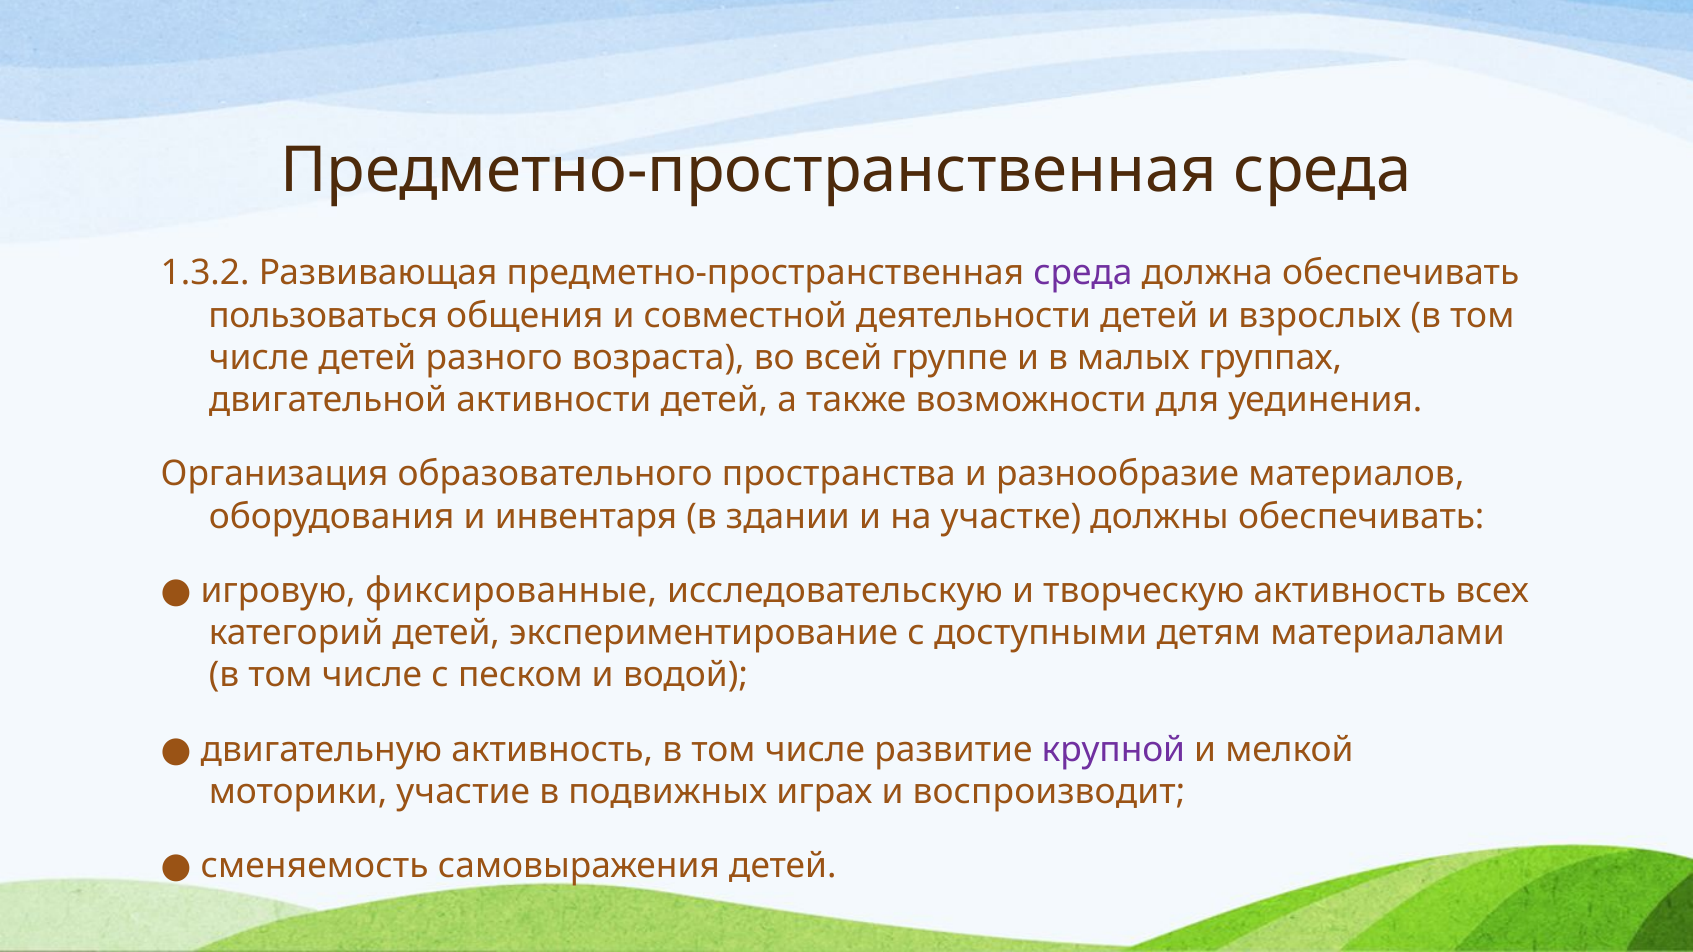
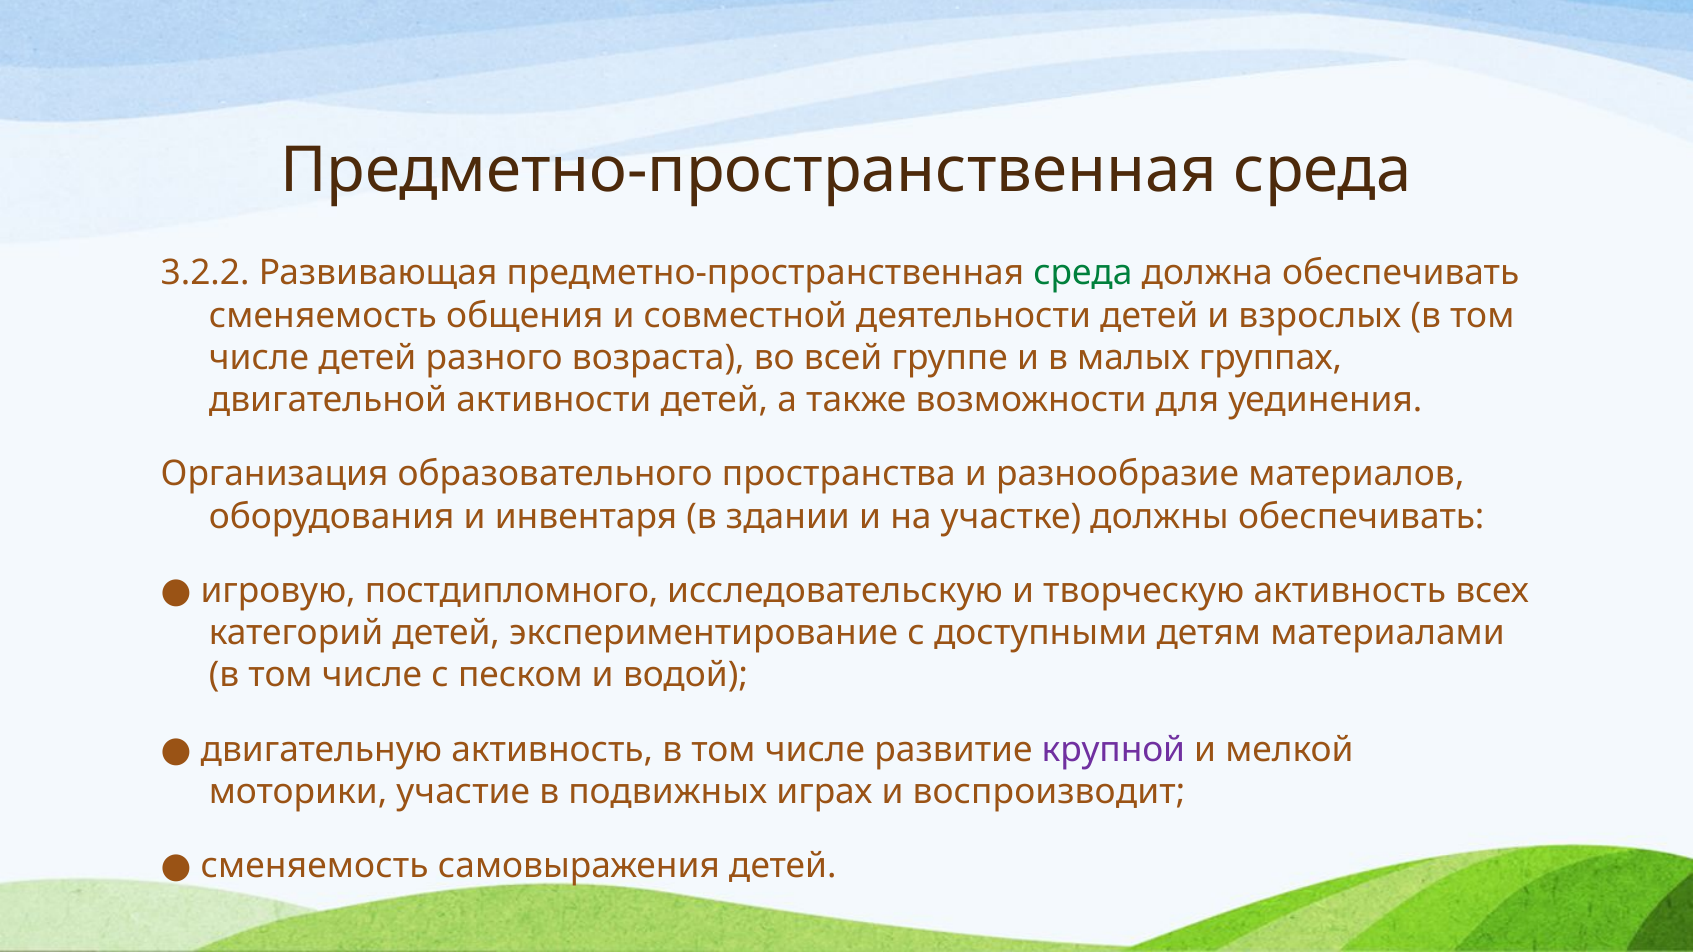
1.3.2: 1.3.2 -> 3.2.2
среда at (1083, 273) colour: purple -> green
пользоваться at (323, 316): пользоваться -> сменяемость
фиксированные: фиксированные -> постдипломного
